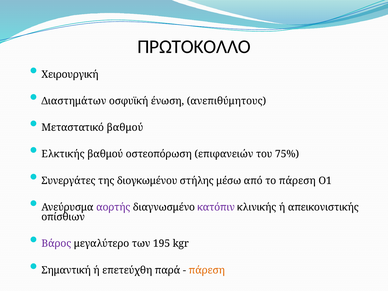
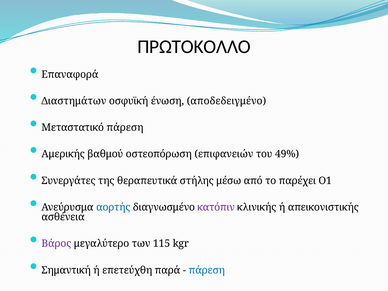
Χειρουργική: Χειρουργική -> Επαναφορά
ανεπιθύμητους: ανεπιθύμητους -> αποδεδειγμένο
Μεταστατικό βαθμού: βαθμού -> πάρεση
Ελκτικής: Ελκτικής -> Αμερικής
75%: 75% -> 49%
διογκωμένου: διογκωμένου -> θεραπευτικά
το πάρεση: πάρεση -> παρέχει
αορτής colour: purple -> blue
οπίσθιων: οπίσθιων -> ασθένεια
195: 195 -> 115
πάρεση at (207, 270) colour: orange -> blue
